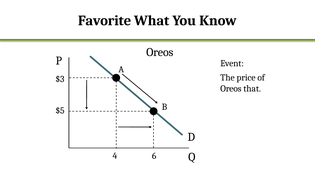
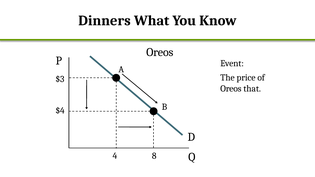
Favorite: Favorite -> Dinners
$5: $5 -> $4
6: 6 -> 8
